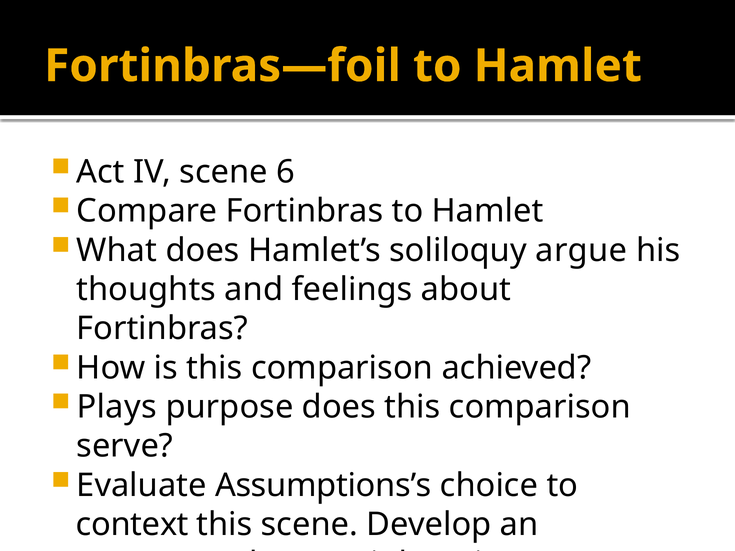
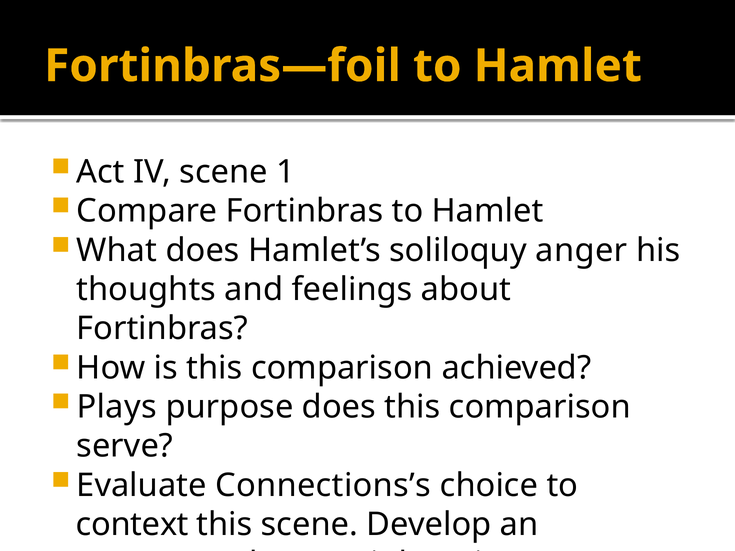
6: 6 -> 1
argue: argue -> anger
Assumptions’s: Assumptions’s -> Connections’s
